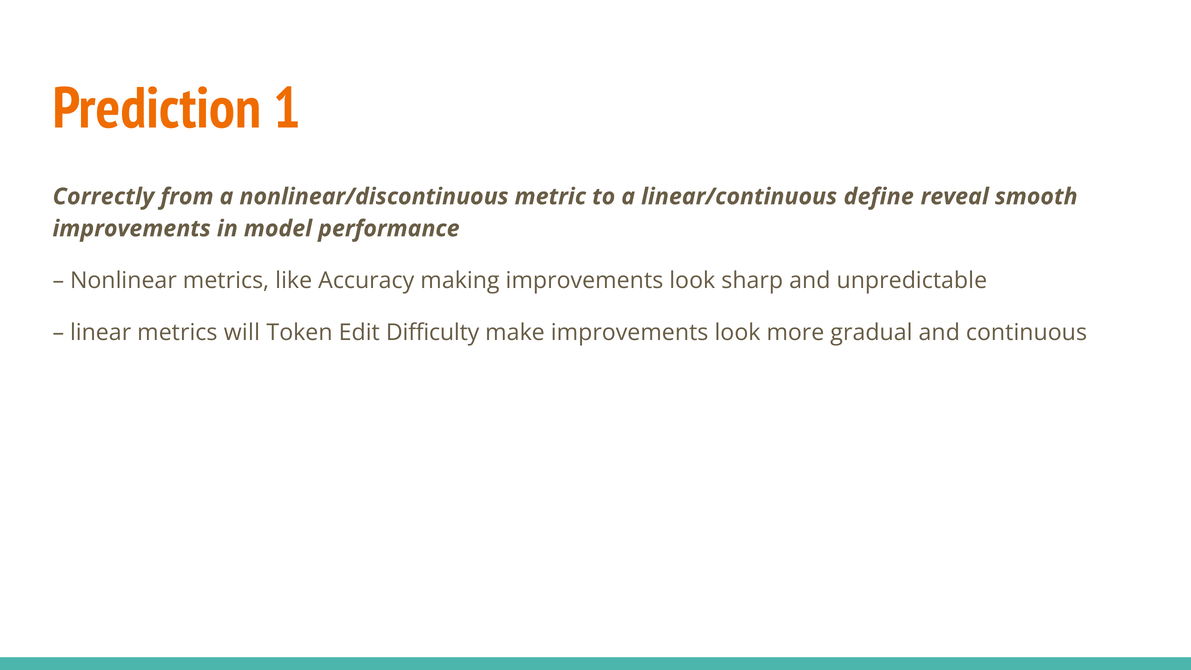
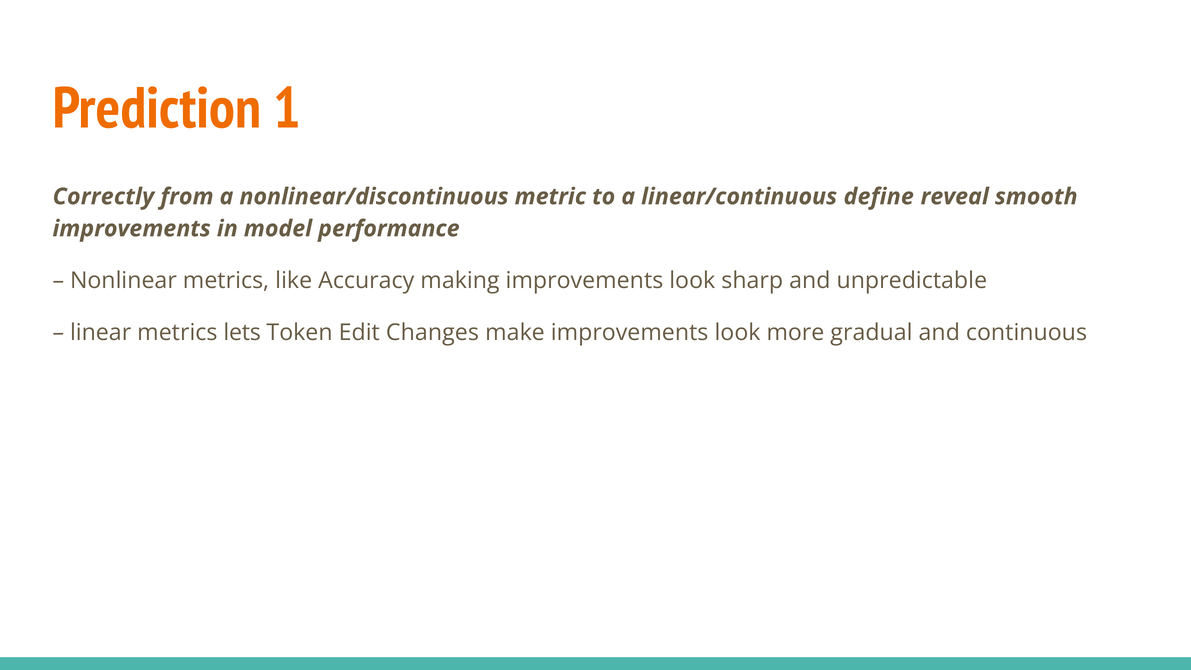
will: will -> lets
Difficulty: Difficulty -> Changes
